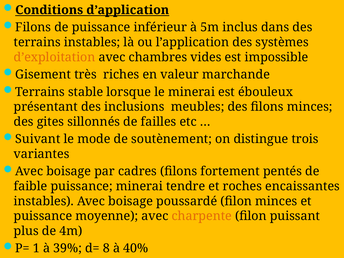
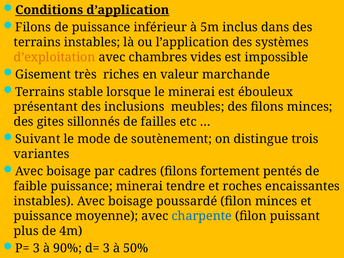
charpente colour: orange -> blue
P= 1: 1 -> 3
39%: 39% -> 90%
d= 8: 8 -> 3
40%: 40% -> 50%
